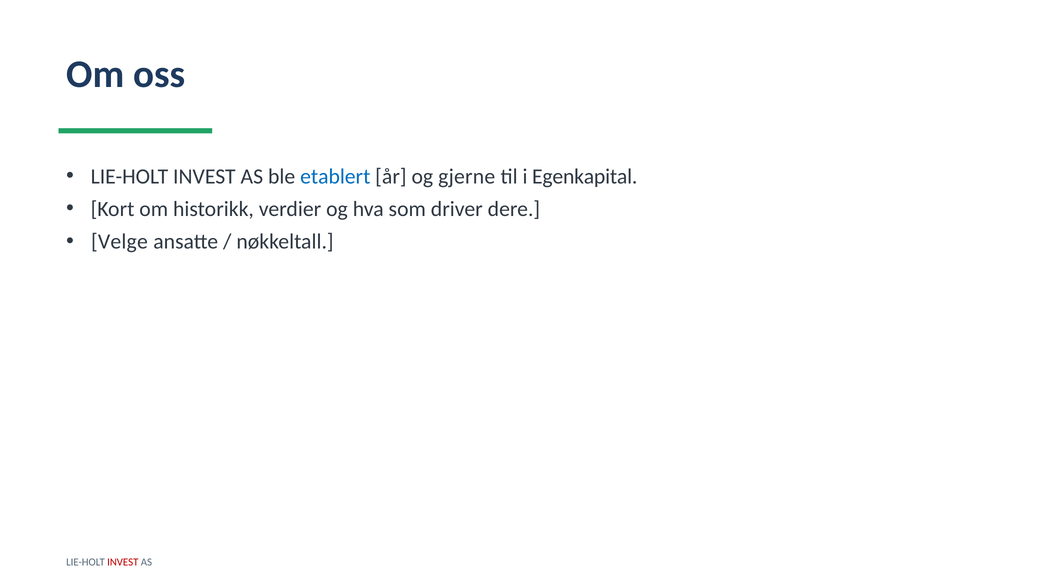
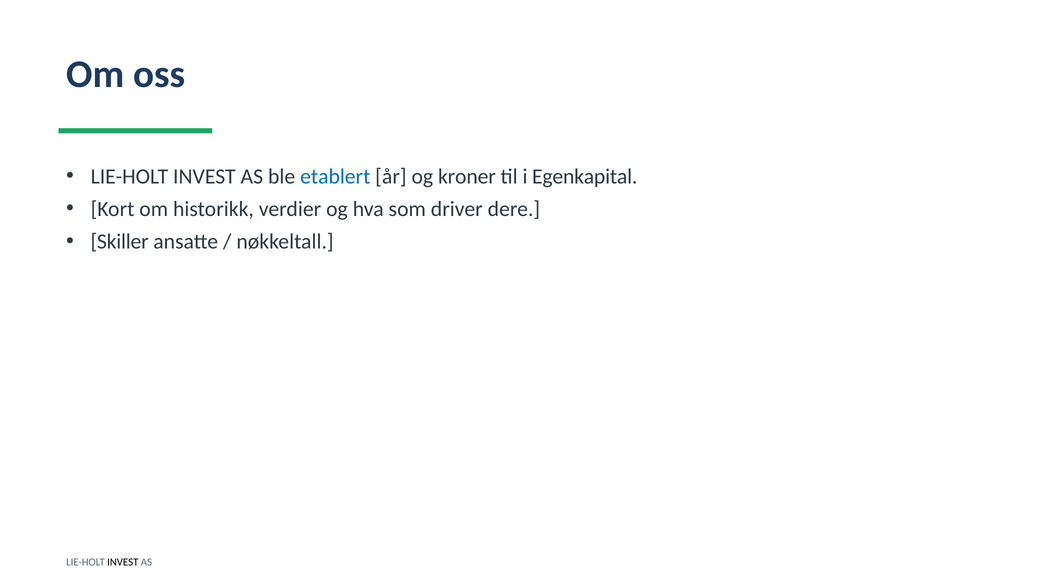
gjerne: gjerne -> kroner
Velge: Velge -> Skiller
INVEST at (123, 562) colour: red -> black
